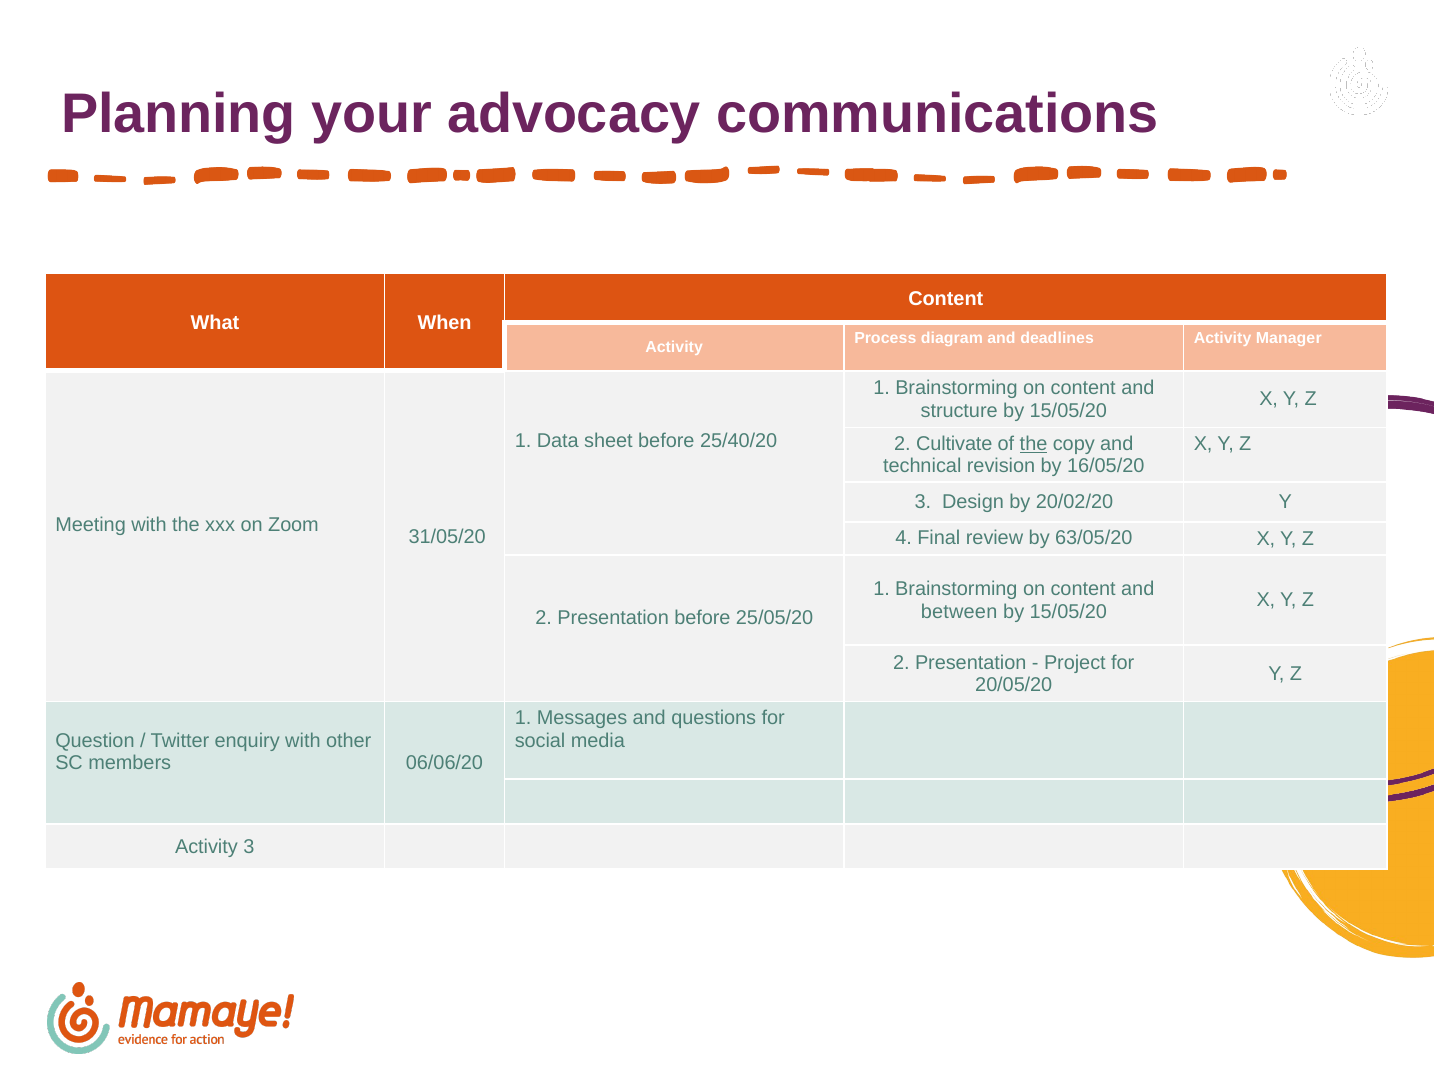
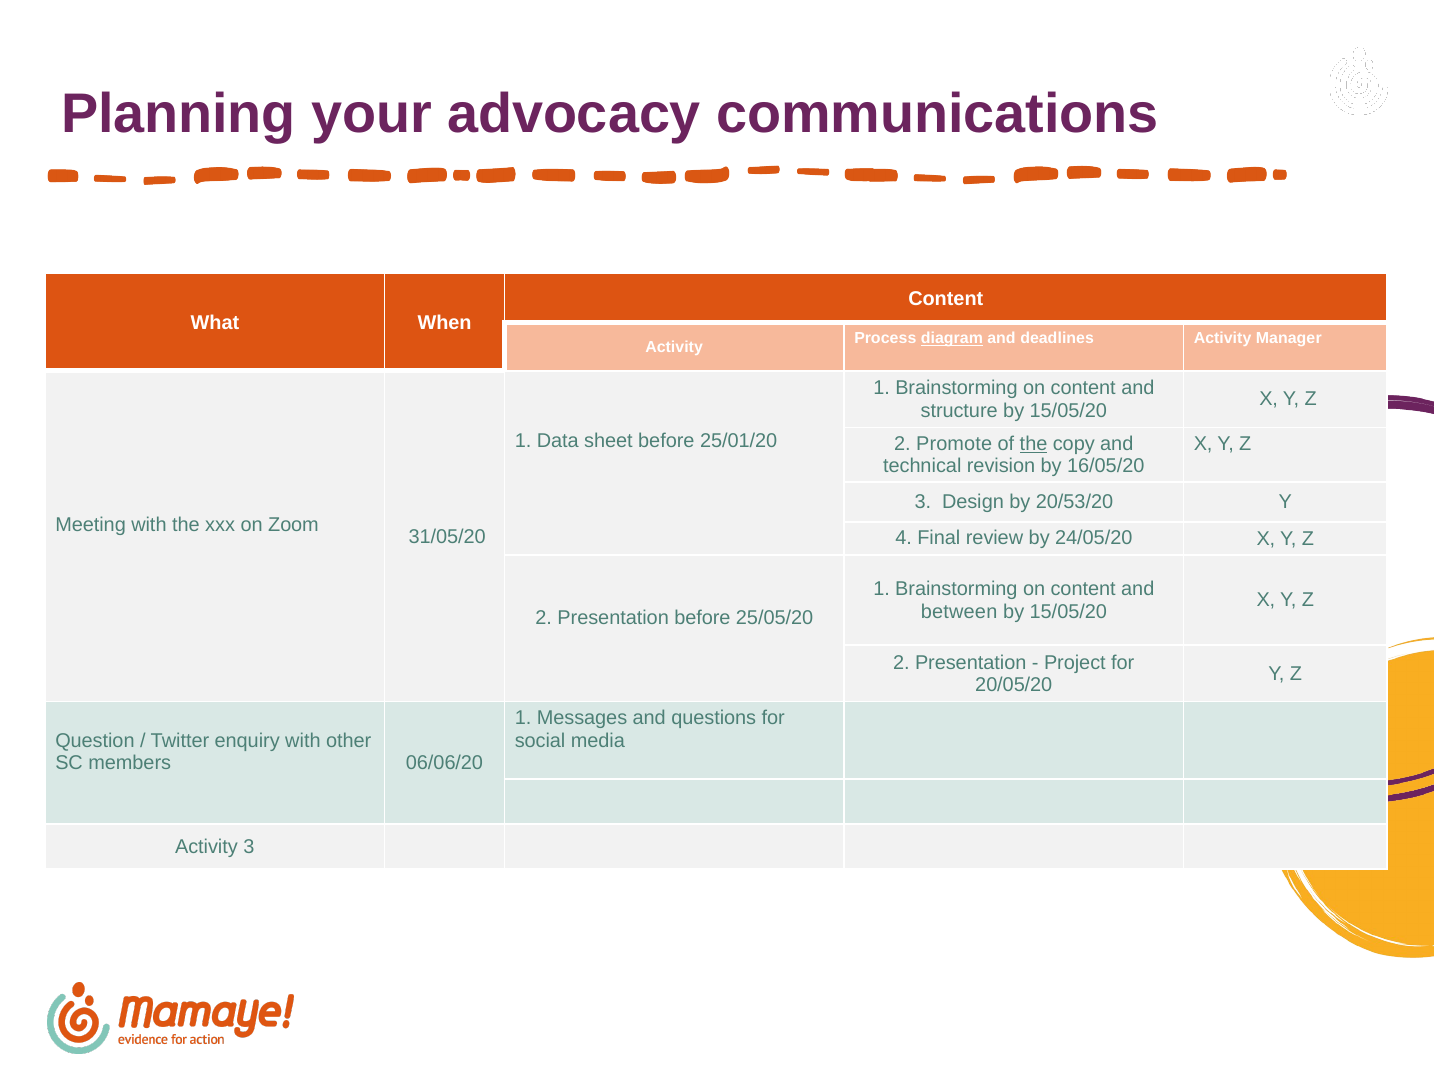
diagram underline: none -> present
25/40/20: 25/40/20 -> 25/01/20
Cultivate: Cultivate -> Promote
20/02/20: 20/02/20 -> 20/53/20
63/05/20: 63/05/20 -> 24/05/20
